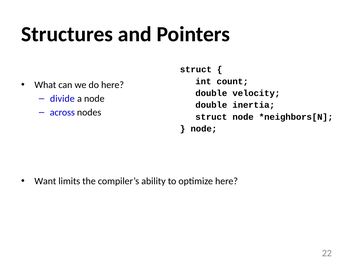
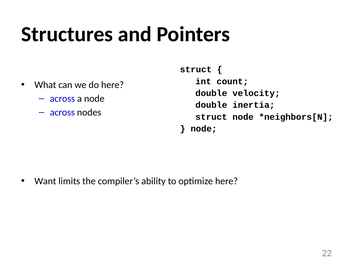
divide at (62, 99): divide -> across
